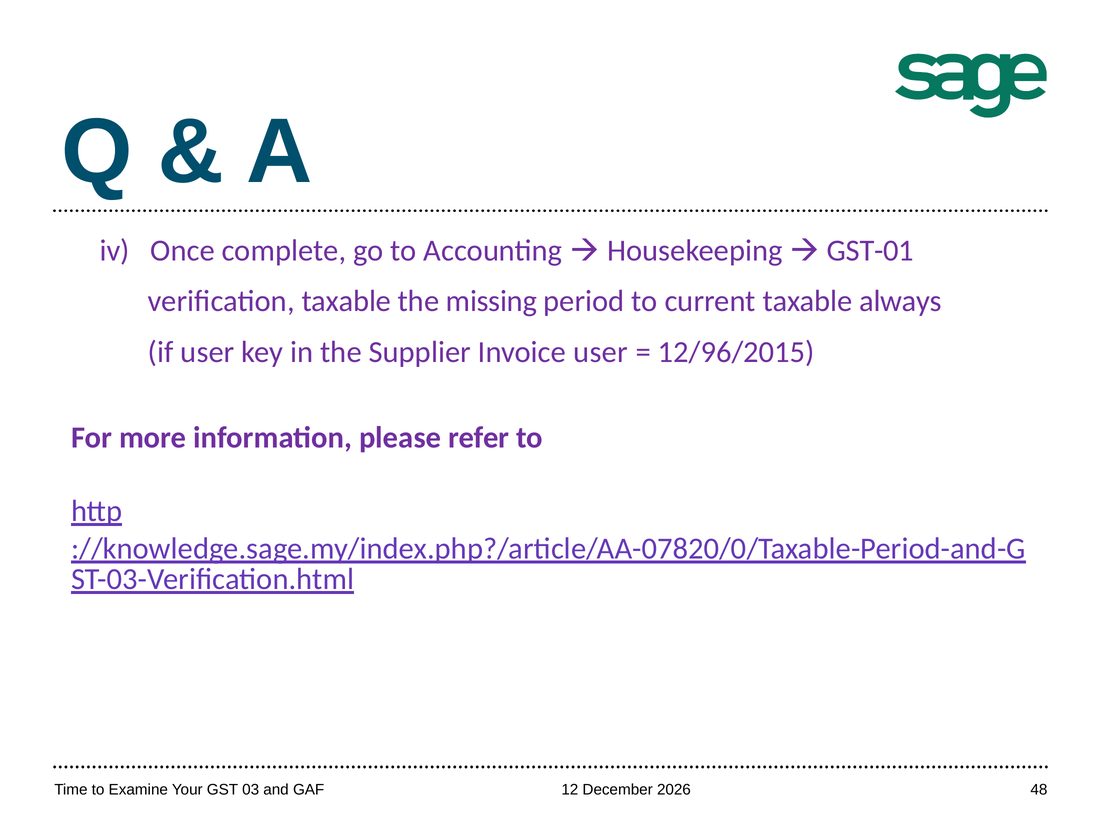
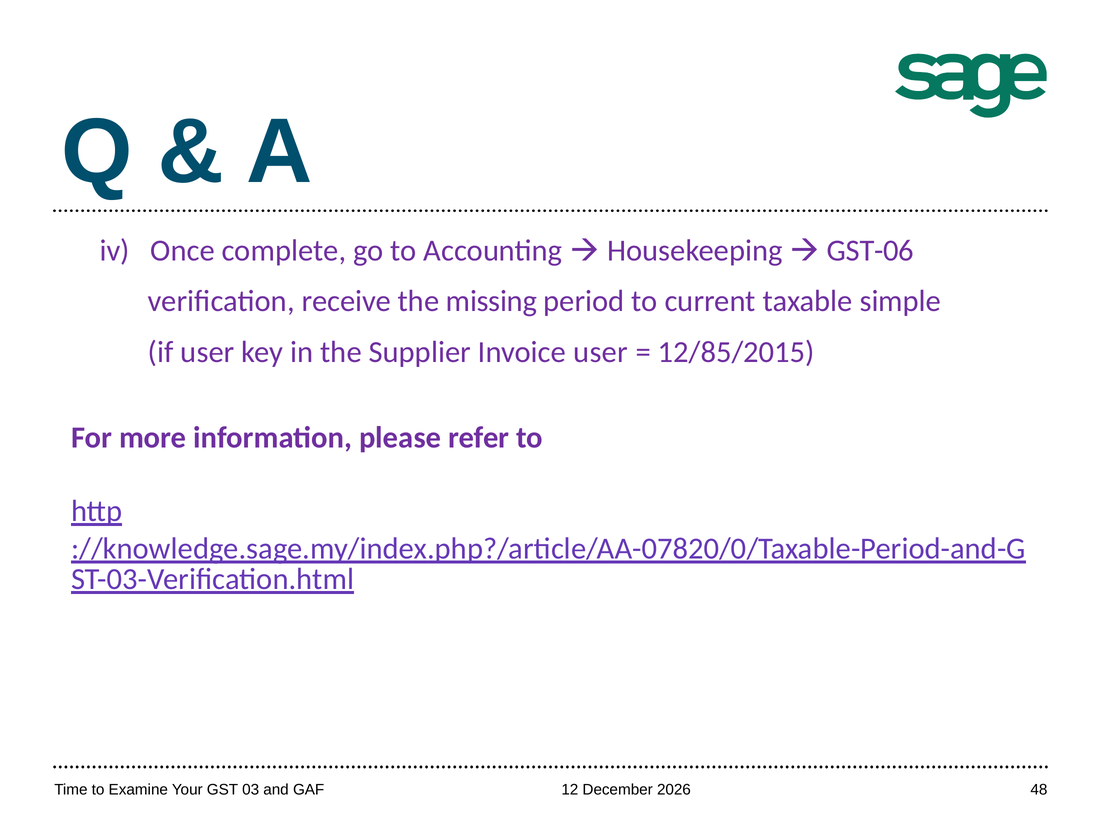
GST-01: GST-01 -> GST-06
verification taxable: taxable -> receive
always: always -> simple
12/96/2015: 12/96/2015 -> 12/85/2015
